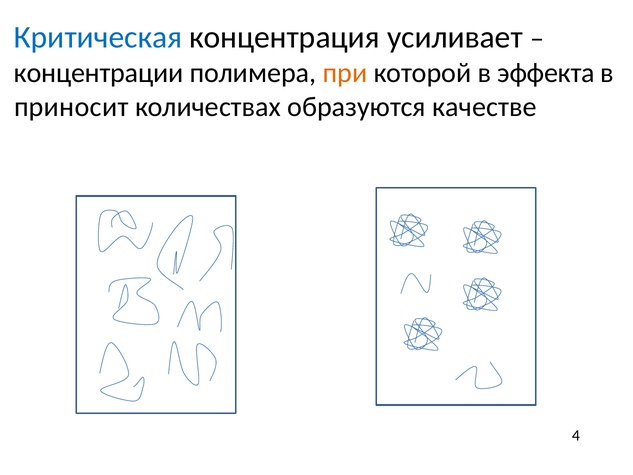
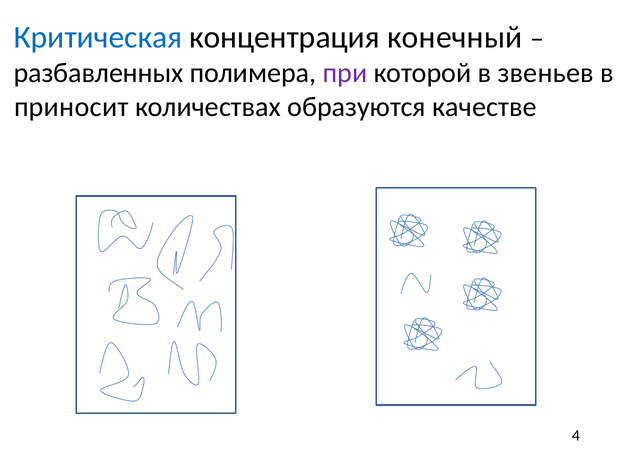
усиливает: усиливает -> конечный
концентрации: концентрации -> разбавленных
при colour: orange -> purple
эффекта: эффекта -> звеньев
